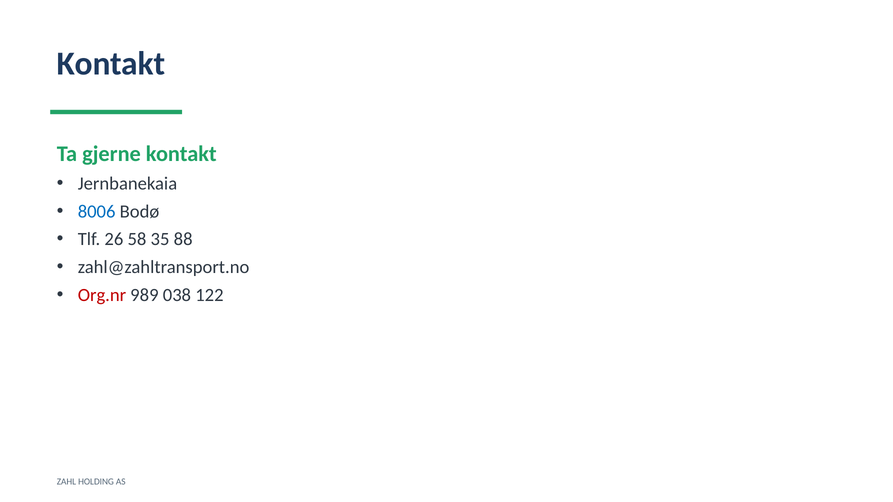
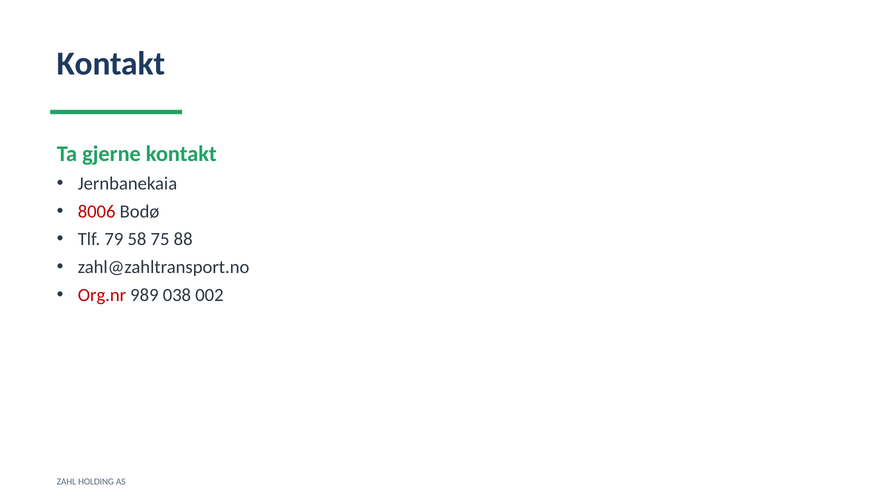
8006 colour: blue -> red
26: 26 -> 79
35: 35 -> 75
122: 122 -> 002
